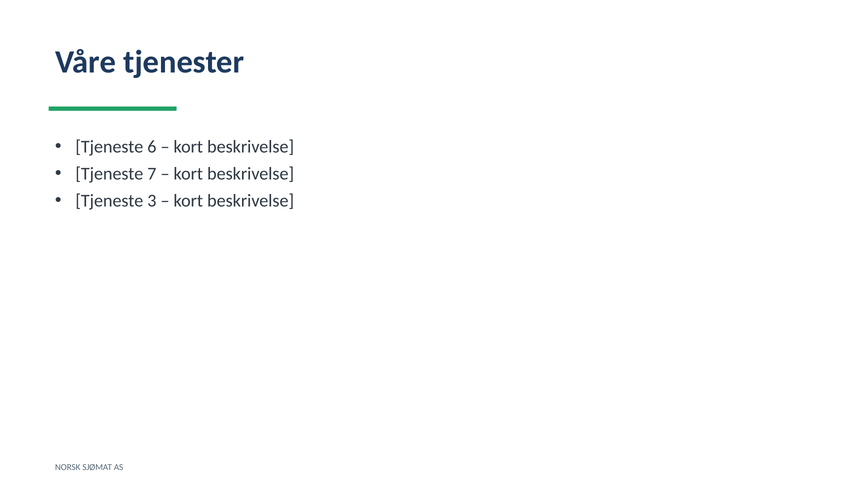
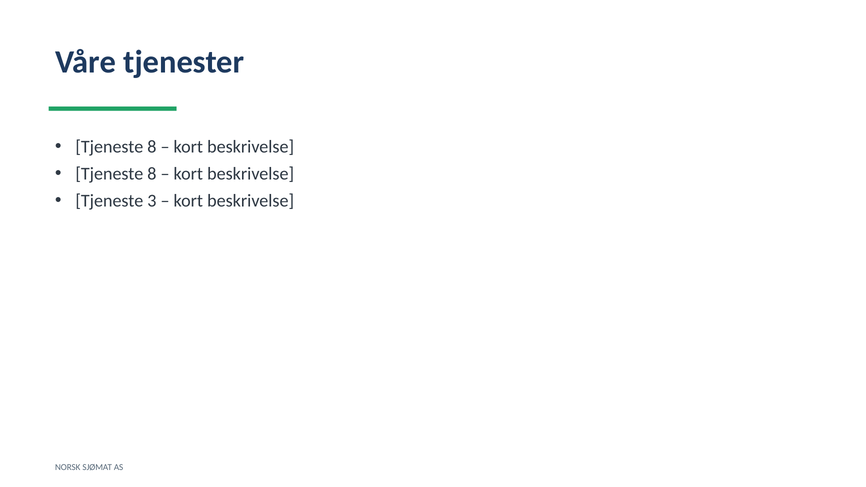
6 at (152, 147): 6 -> 8
7 at (152, 174): 7 -> 8
